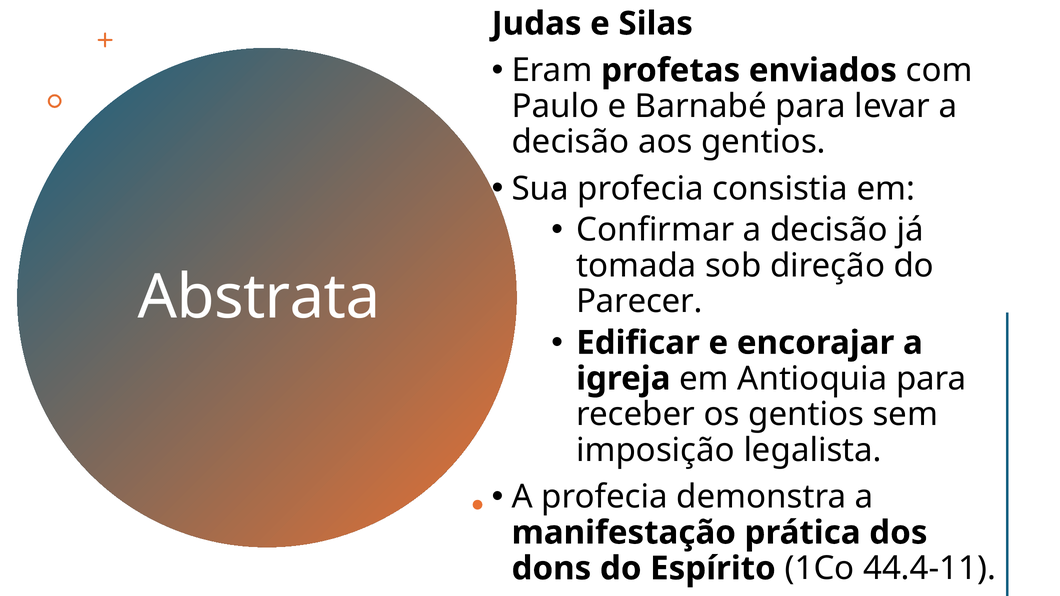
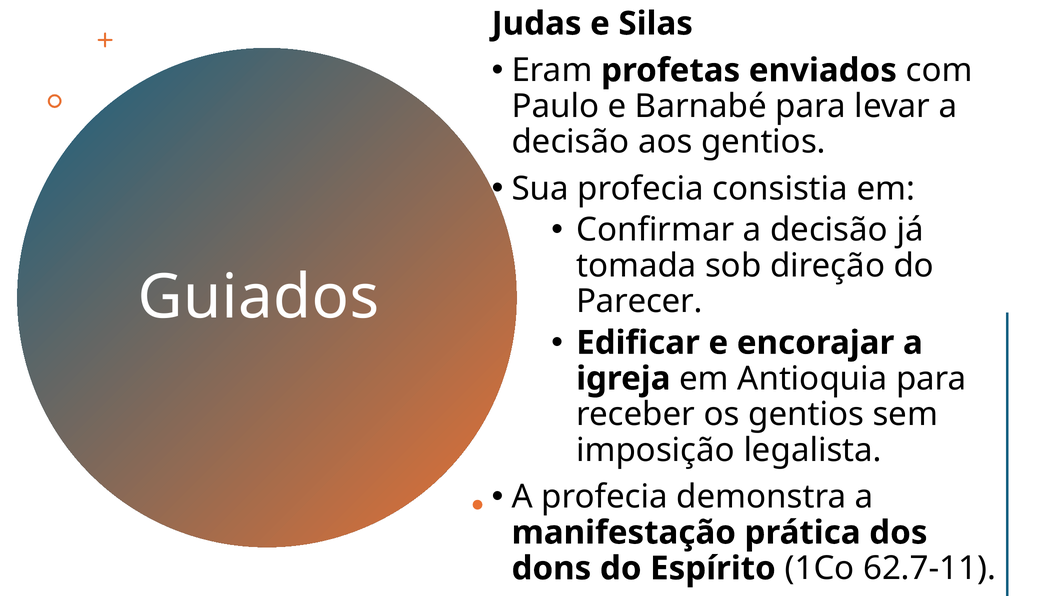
Abstrata: Abstrata -> Guiados
44.4-11: 44.4-11 -> 62.7-11
